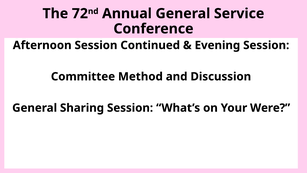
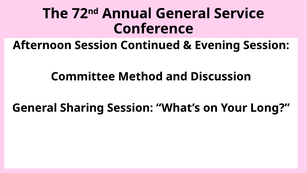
Were: Were -> Long
